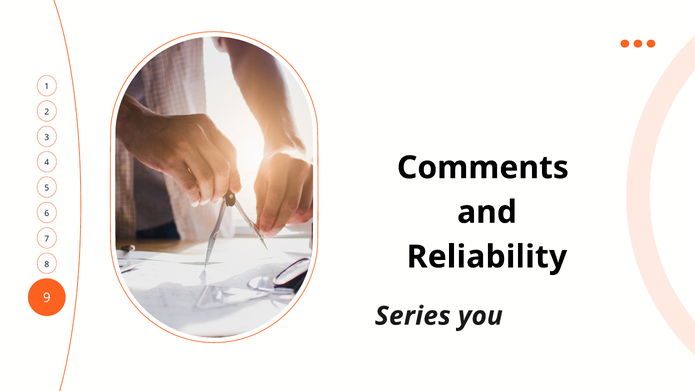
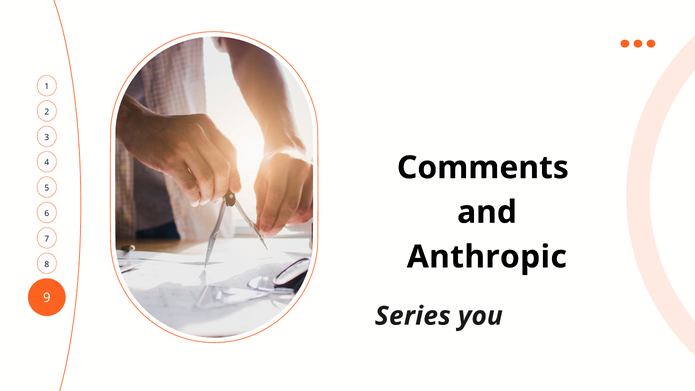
Reliability: Reliability -> Anthropic
